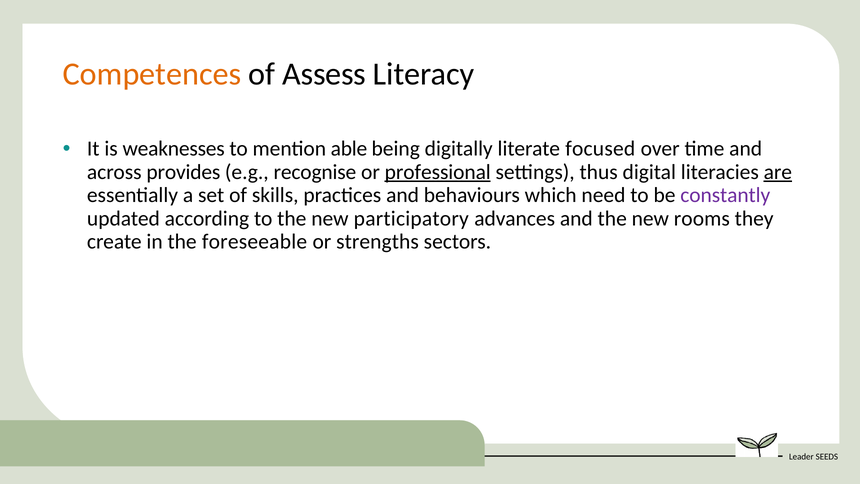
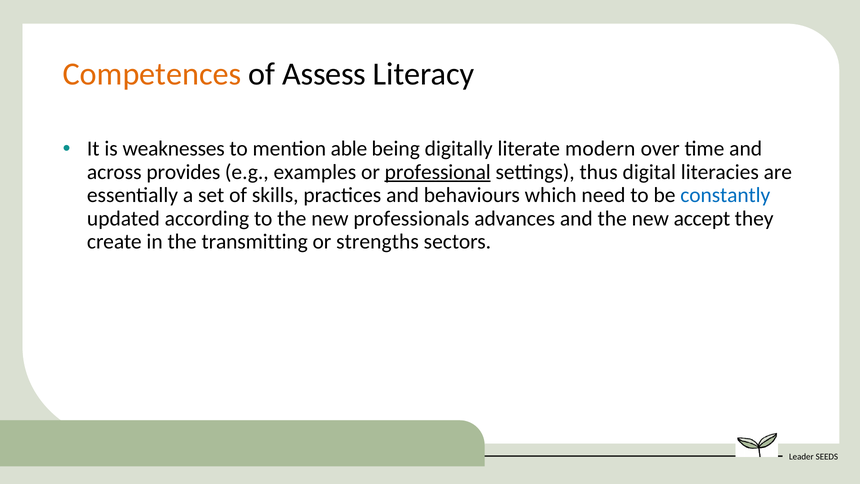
focused: focused -> modern
recognise: recognise -> examples
are underline: present -> none
constantly colour: purple -> blue
participatory: participatory -> professionals
rooms: rooms -> accept
foreseeable: foreseeable -> transmitting
